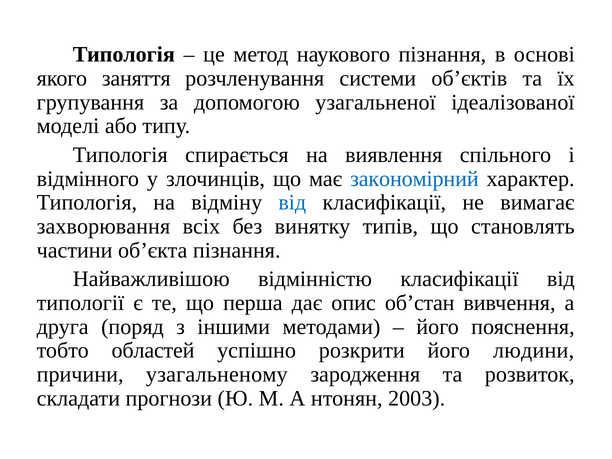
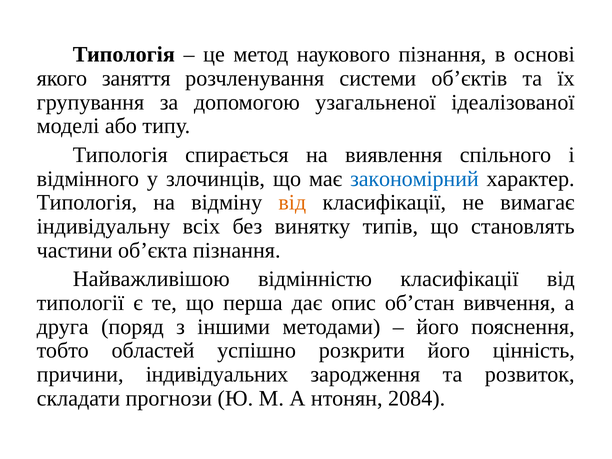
від at (292, 203) colour: blue -> orange
захворювання: захворювання -> індивідуальну
людини: людини -> цінність
узагальненому: узагальненому -> індивідуальних
2003: 2003 -> 2084
